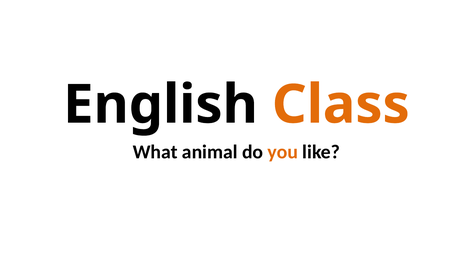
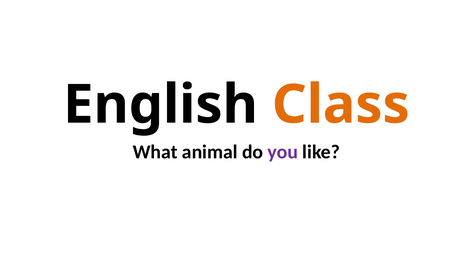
you colour: orange -> purple
